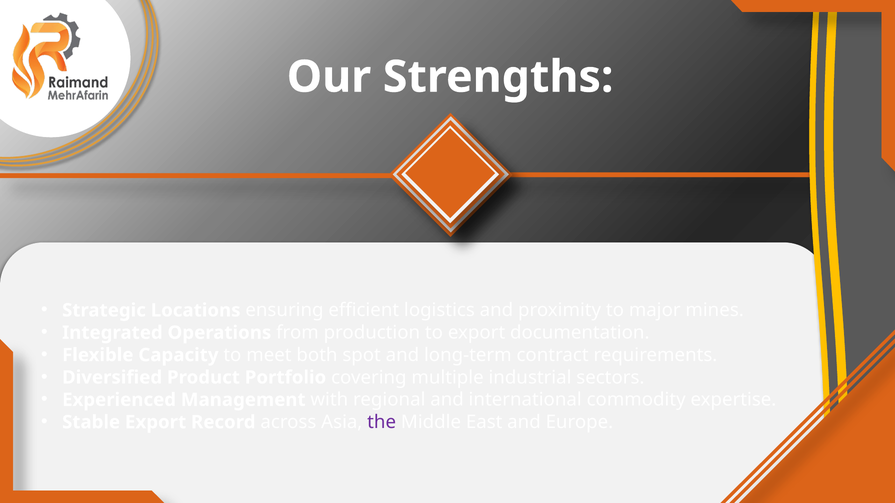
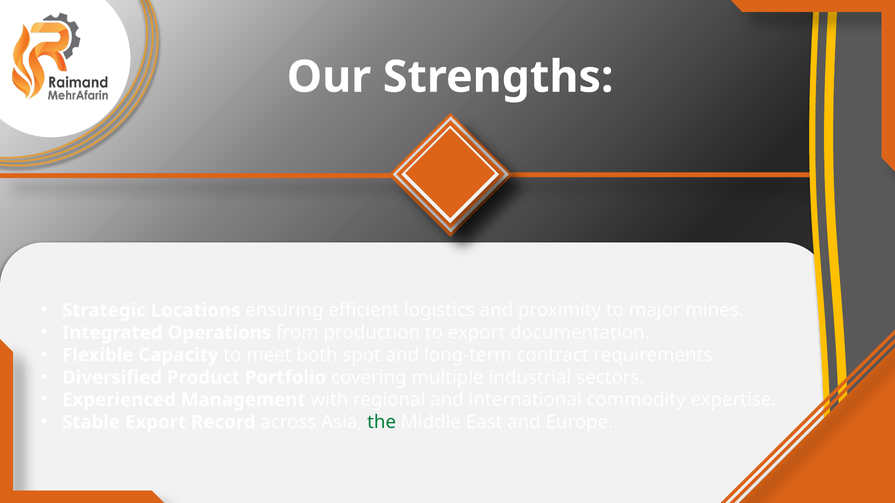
the colour: purple -> green
